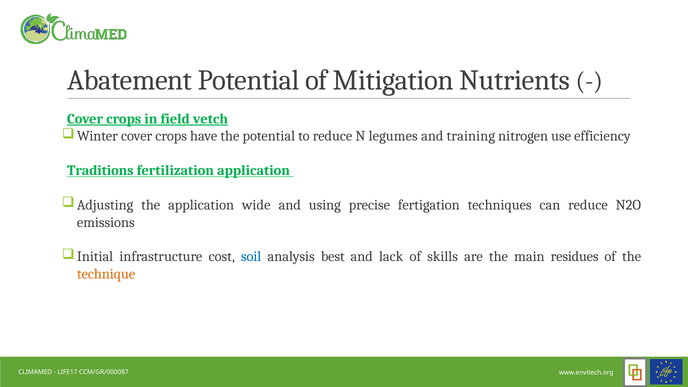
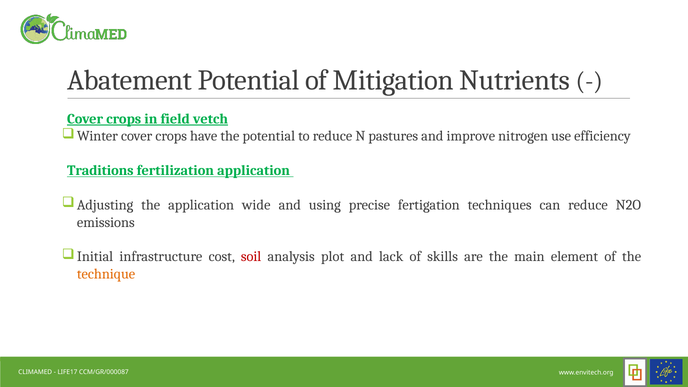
legumes: legumes -> pastures
training: training -> improve
soil colour: blue -> red
best: best -> plot
residues: residues -> element
